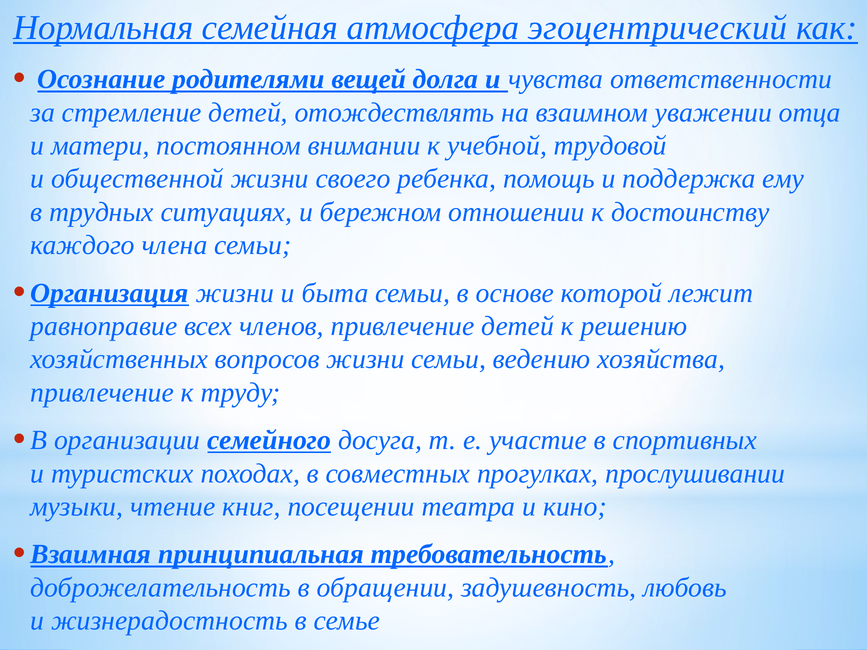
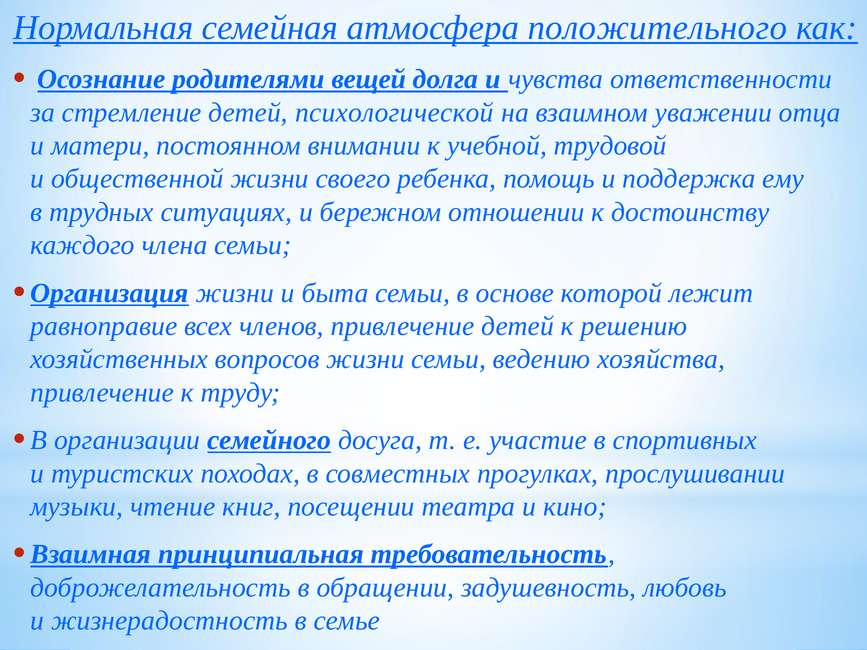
эгоцентрический: эгоцентрический -> положительного
отождествлять: отождествлять -> психологической
